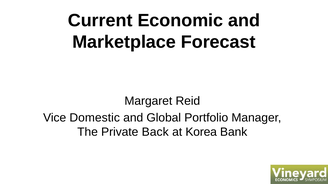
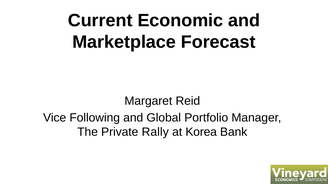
Domestic: Domestic -> Following
Back: Back -> Rally
